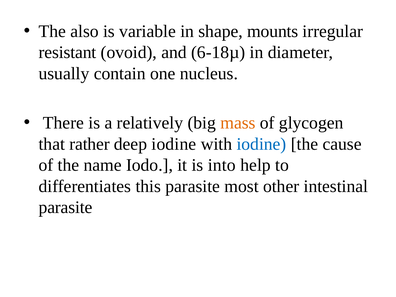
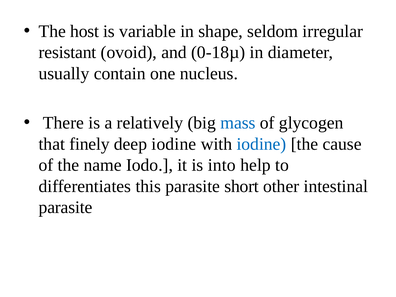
also: also -> host
mounts: mounts -> seldom
6-18µ: 6-18µ -> 0-18µ
mass colour: orange -> blue
rather: rather -> finely
most: most -> short
